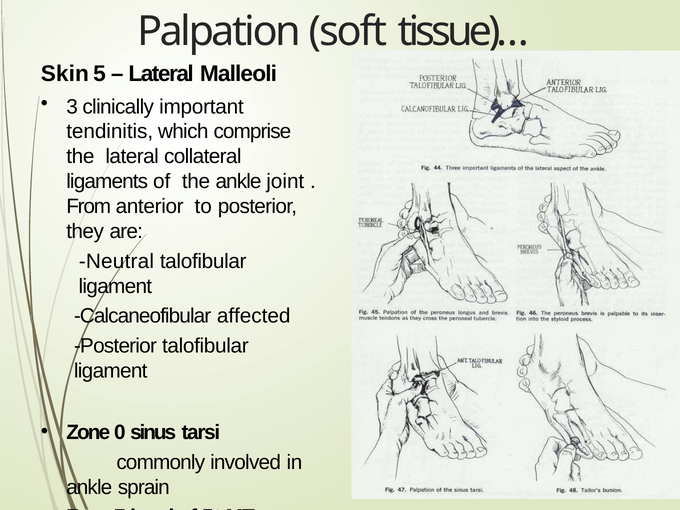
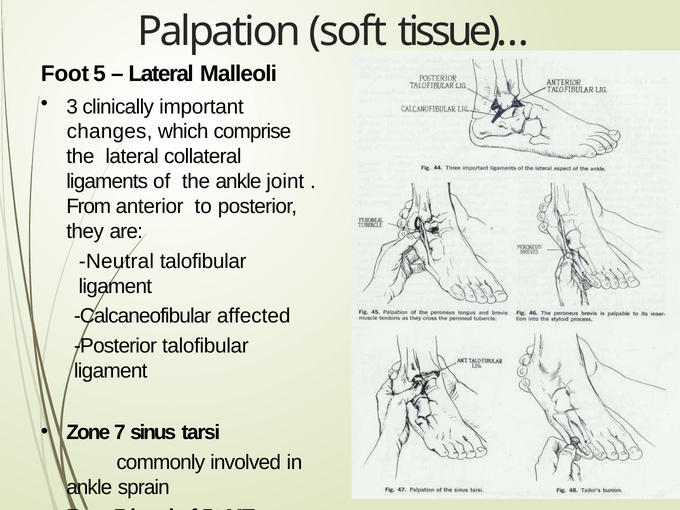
Skin: Skin -> Foot
tendinitis: tendinitis -> changes
0 at (120, 432): 0 -> 7
